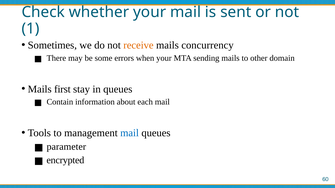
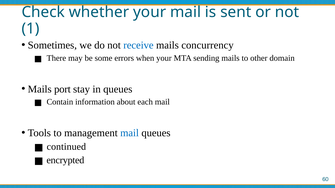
receive colour: orange -> blue
first: first -> port
parameter: parameter -> continued
